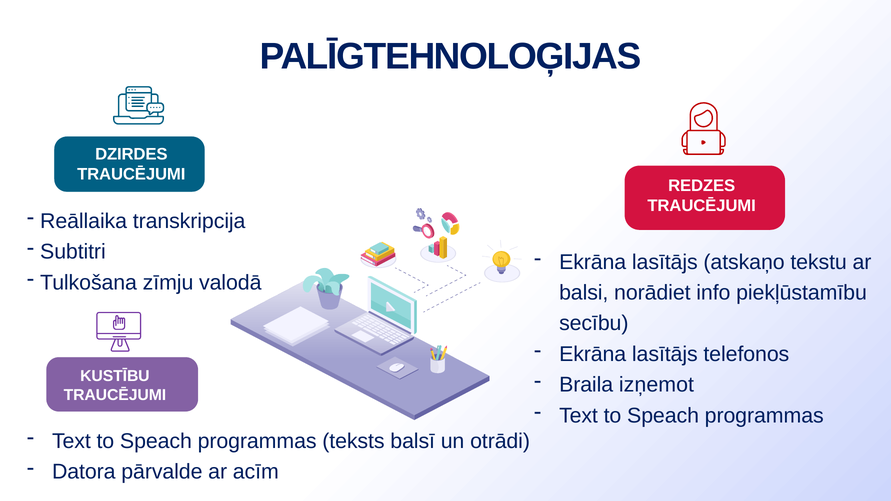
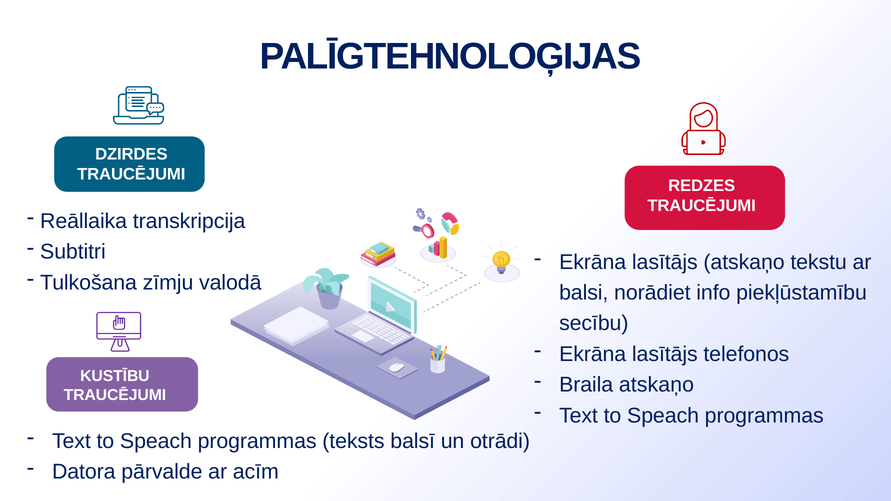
Braila izņemot: izņemot -> atskaņo
